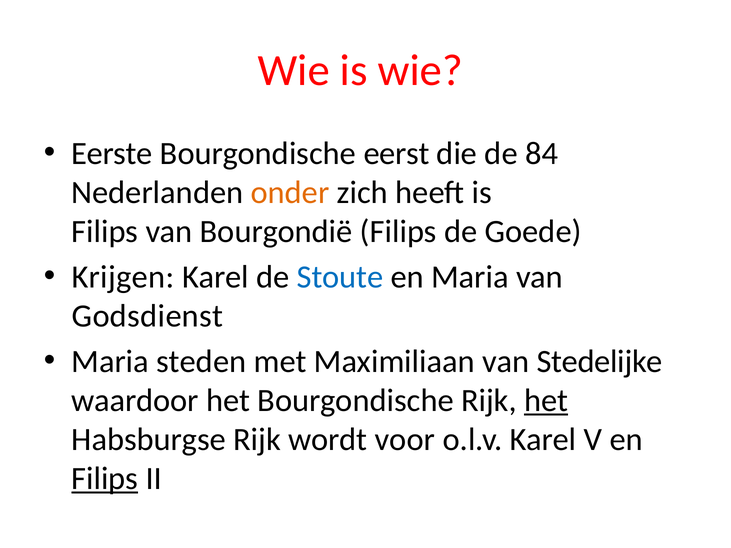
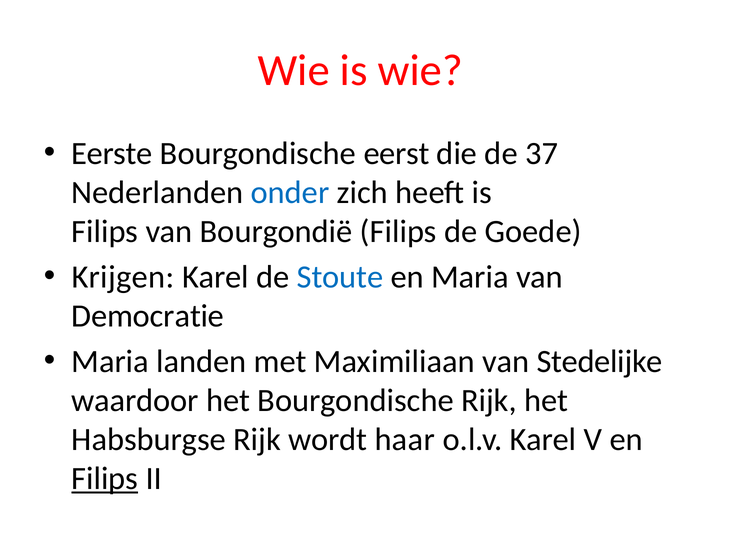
84: 84 -> 37
onder colour: orange -> blue
Godsdienst: Godsdienst -> Democratie
steden: steden -> landen
het at (546, 401) underline: present -> none
voor: voor -> haar
